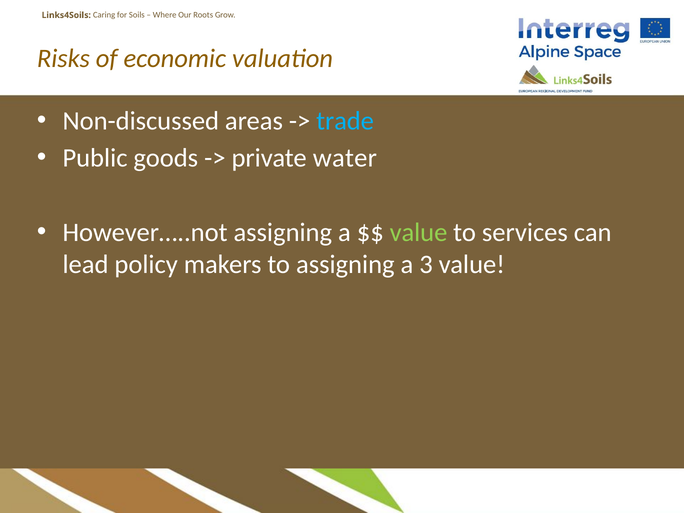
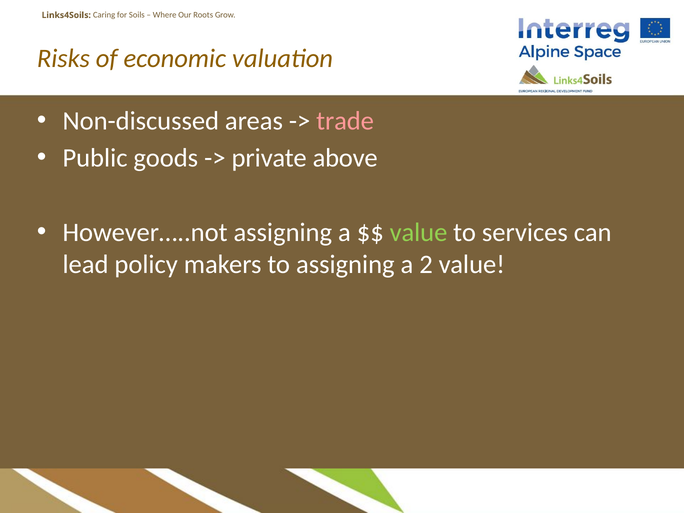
trade colour: light blue -> pink
water: water -> above
3: 3 -> 2
